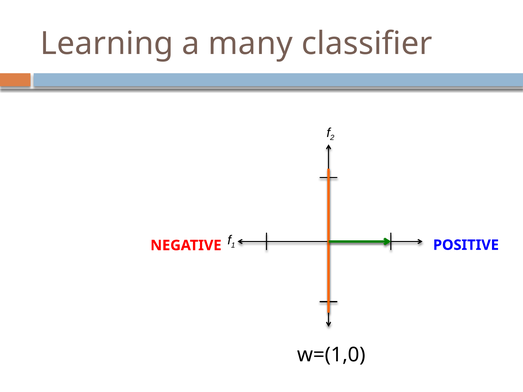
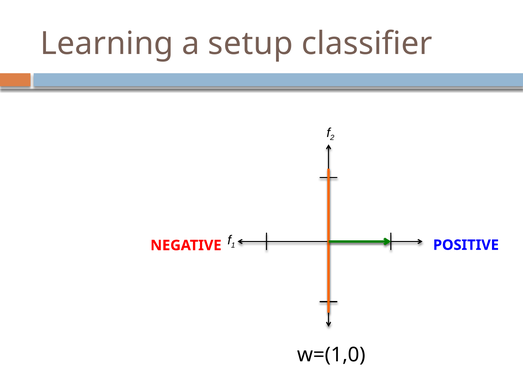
many: many -> setup
